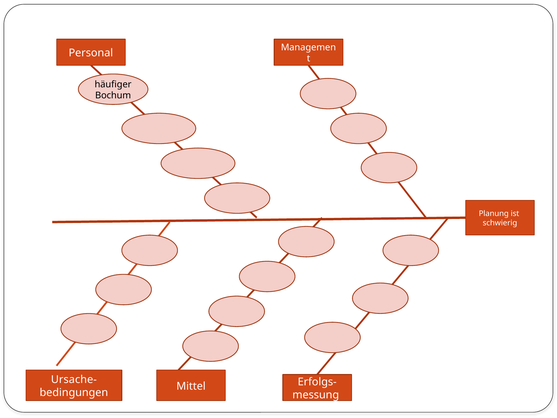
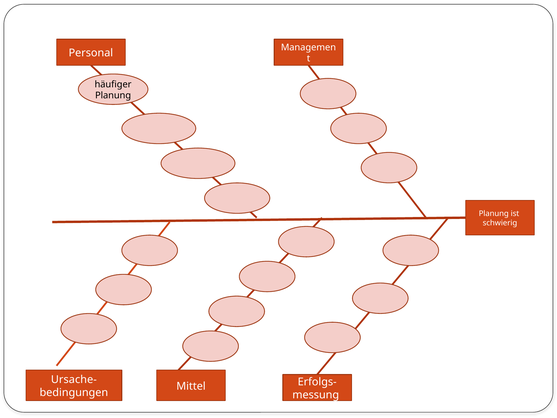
Bochum at (113, 95): Bochum -> Planung
